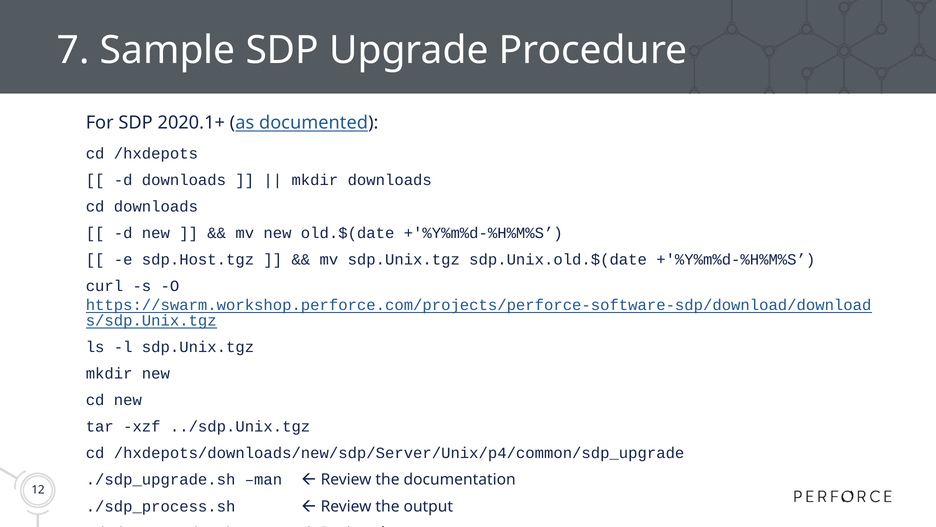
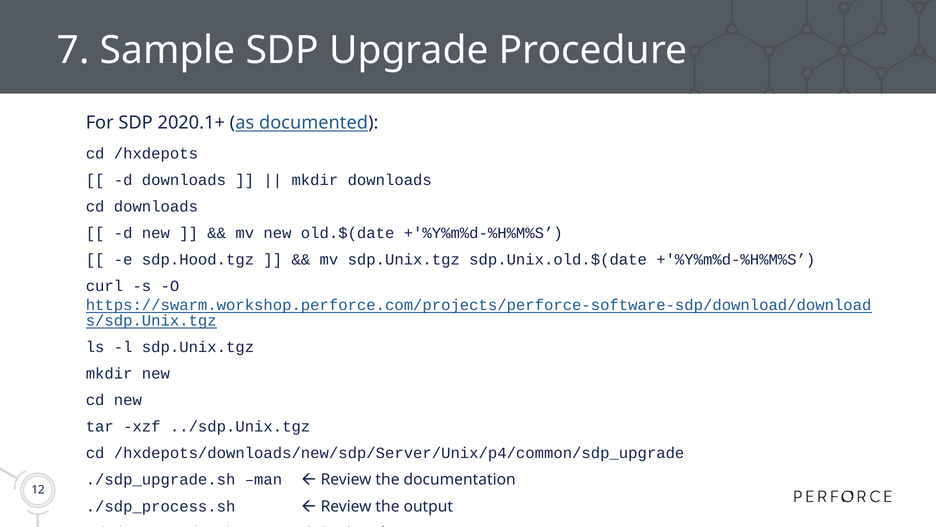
sdp.Host.tgz: sdp.Host.tgz -> sdp.Hood.tgz
